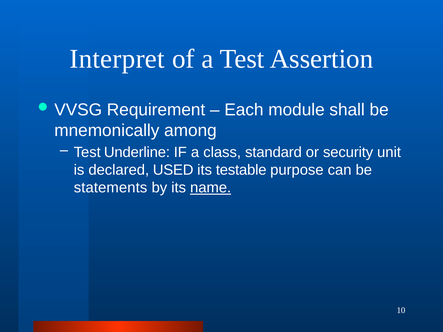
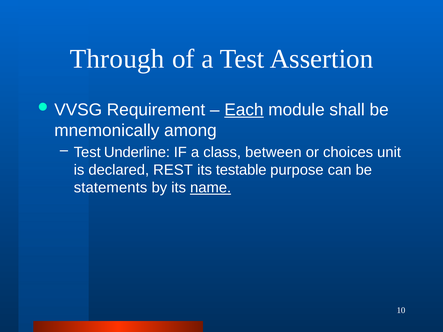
Interpret: Interpret -> Through
Each underline: none -> present
standard: standard -> between
security: security -> choices
USED: USED -> REST
